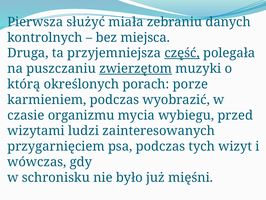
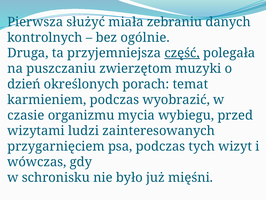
miejsca: miejsca -> ogólnie
zwierzętom underline: present -> none
którą: którą -> dzień
porze: porze -> temat
